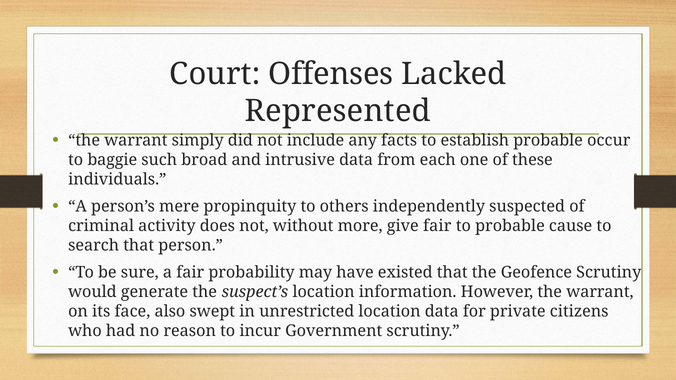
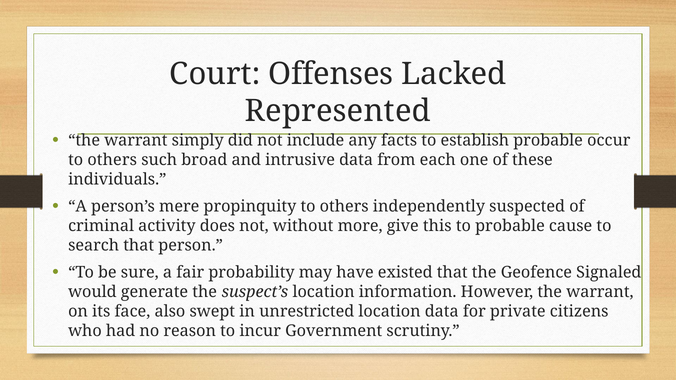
baggie at (112, 160): baggie -> others
give fair: fair -> this
Geofence Scrutiny: Scrutiny -> Signaled
